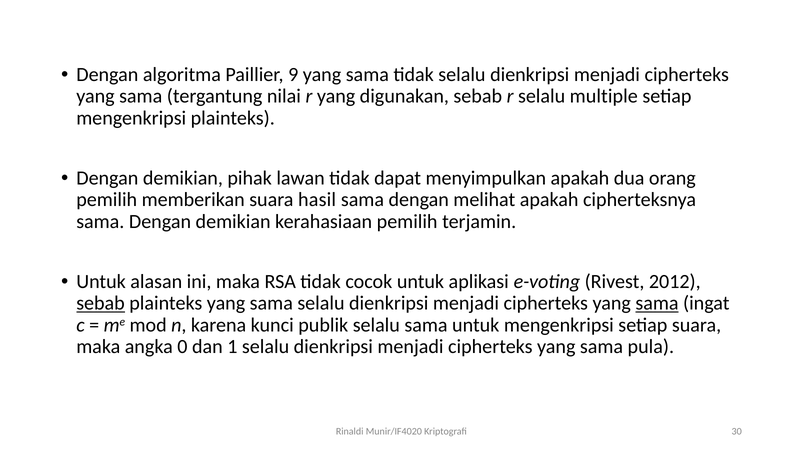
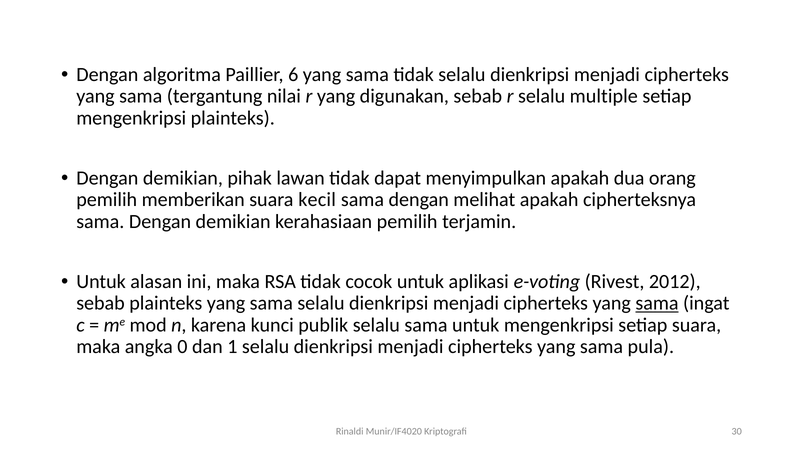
9: 9 -> 6
hasil: hasil -> kecil
sebab at (101, 303) underline: present -> none
